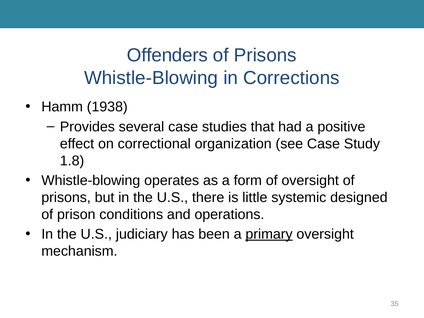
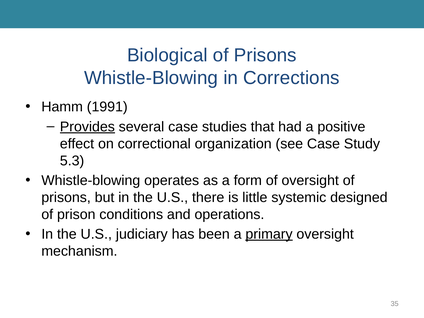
Offenders: Offenders -> Biological
1938: 1938 -> 1991
Provides underline: none -> present
1.8: 1.8 -> 5.3
